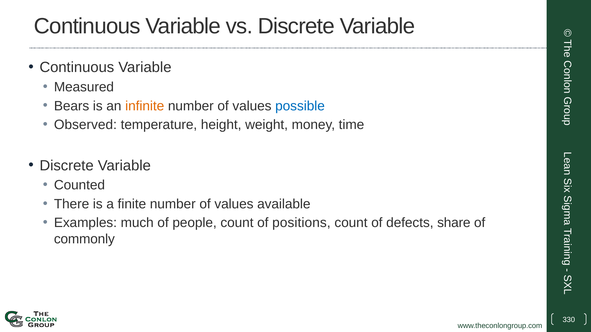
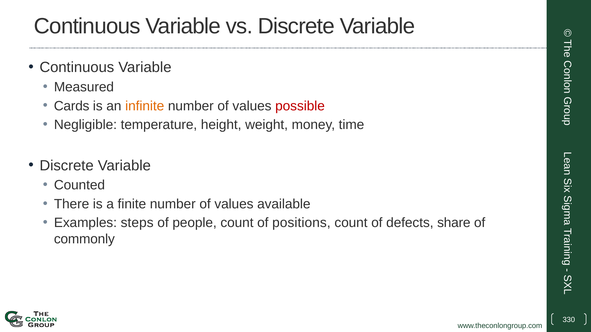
Bears: Bears -> Cards
possible colour: blue -> red
Observed: Observed -> Negligible
much: much -> steps
